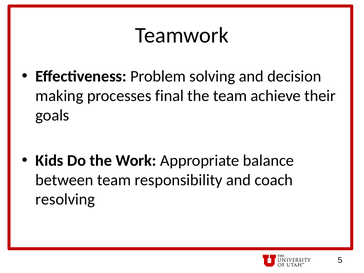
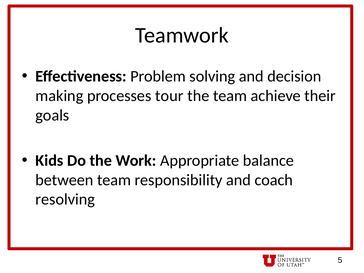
final: final -> tour
